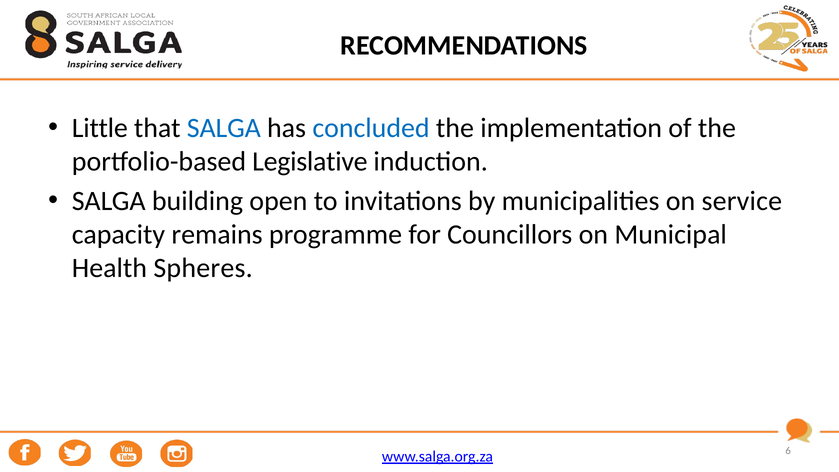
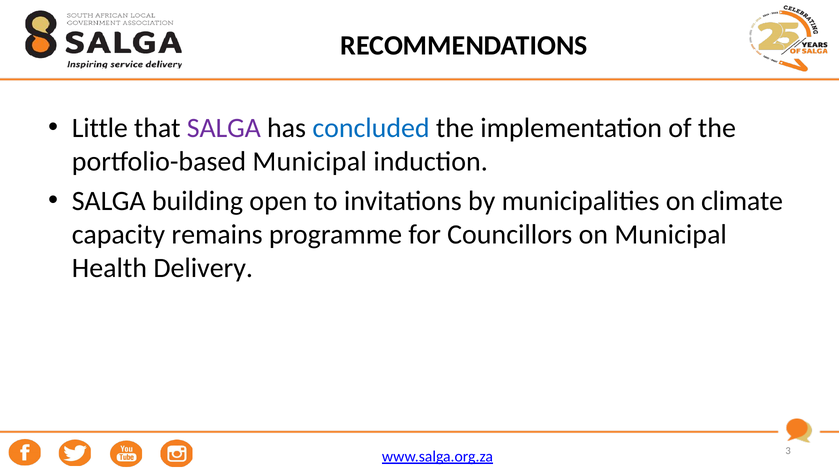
SALGA at (224, 128) colour: blue -> purple
portfolio-based Legislative: Legislative -> Municipal
service: service -> climate
Spheres: Spheres -> Delivery
6: 6 -> 3
